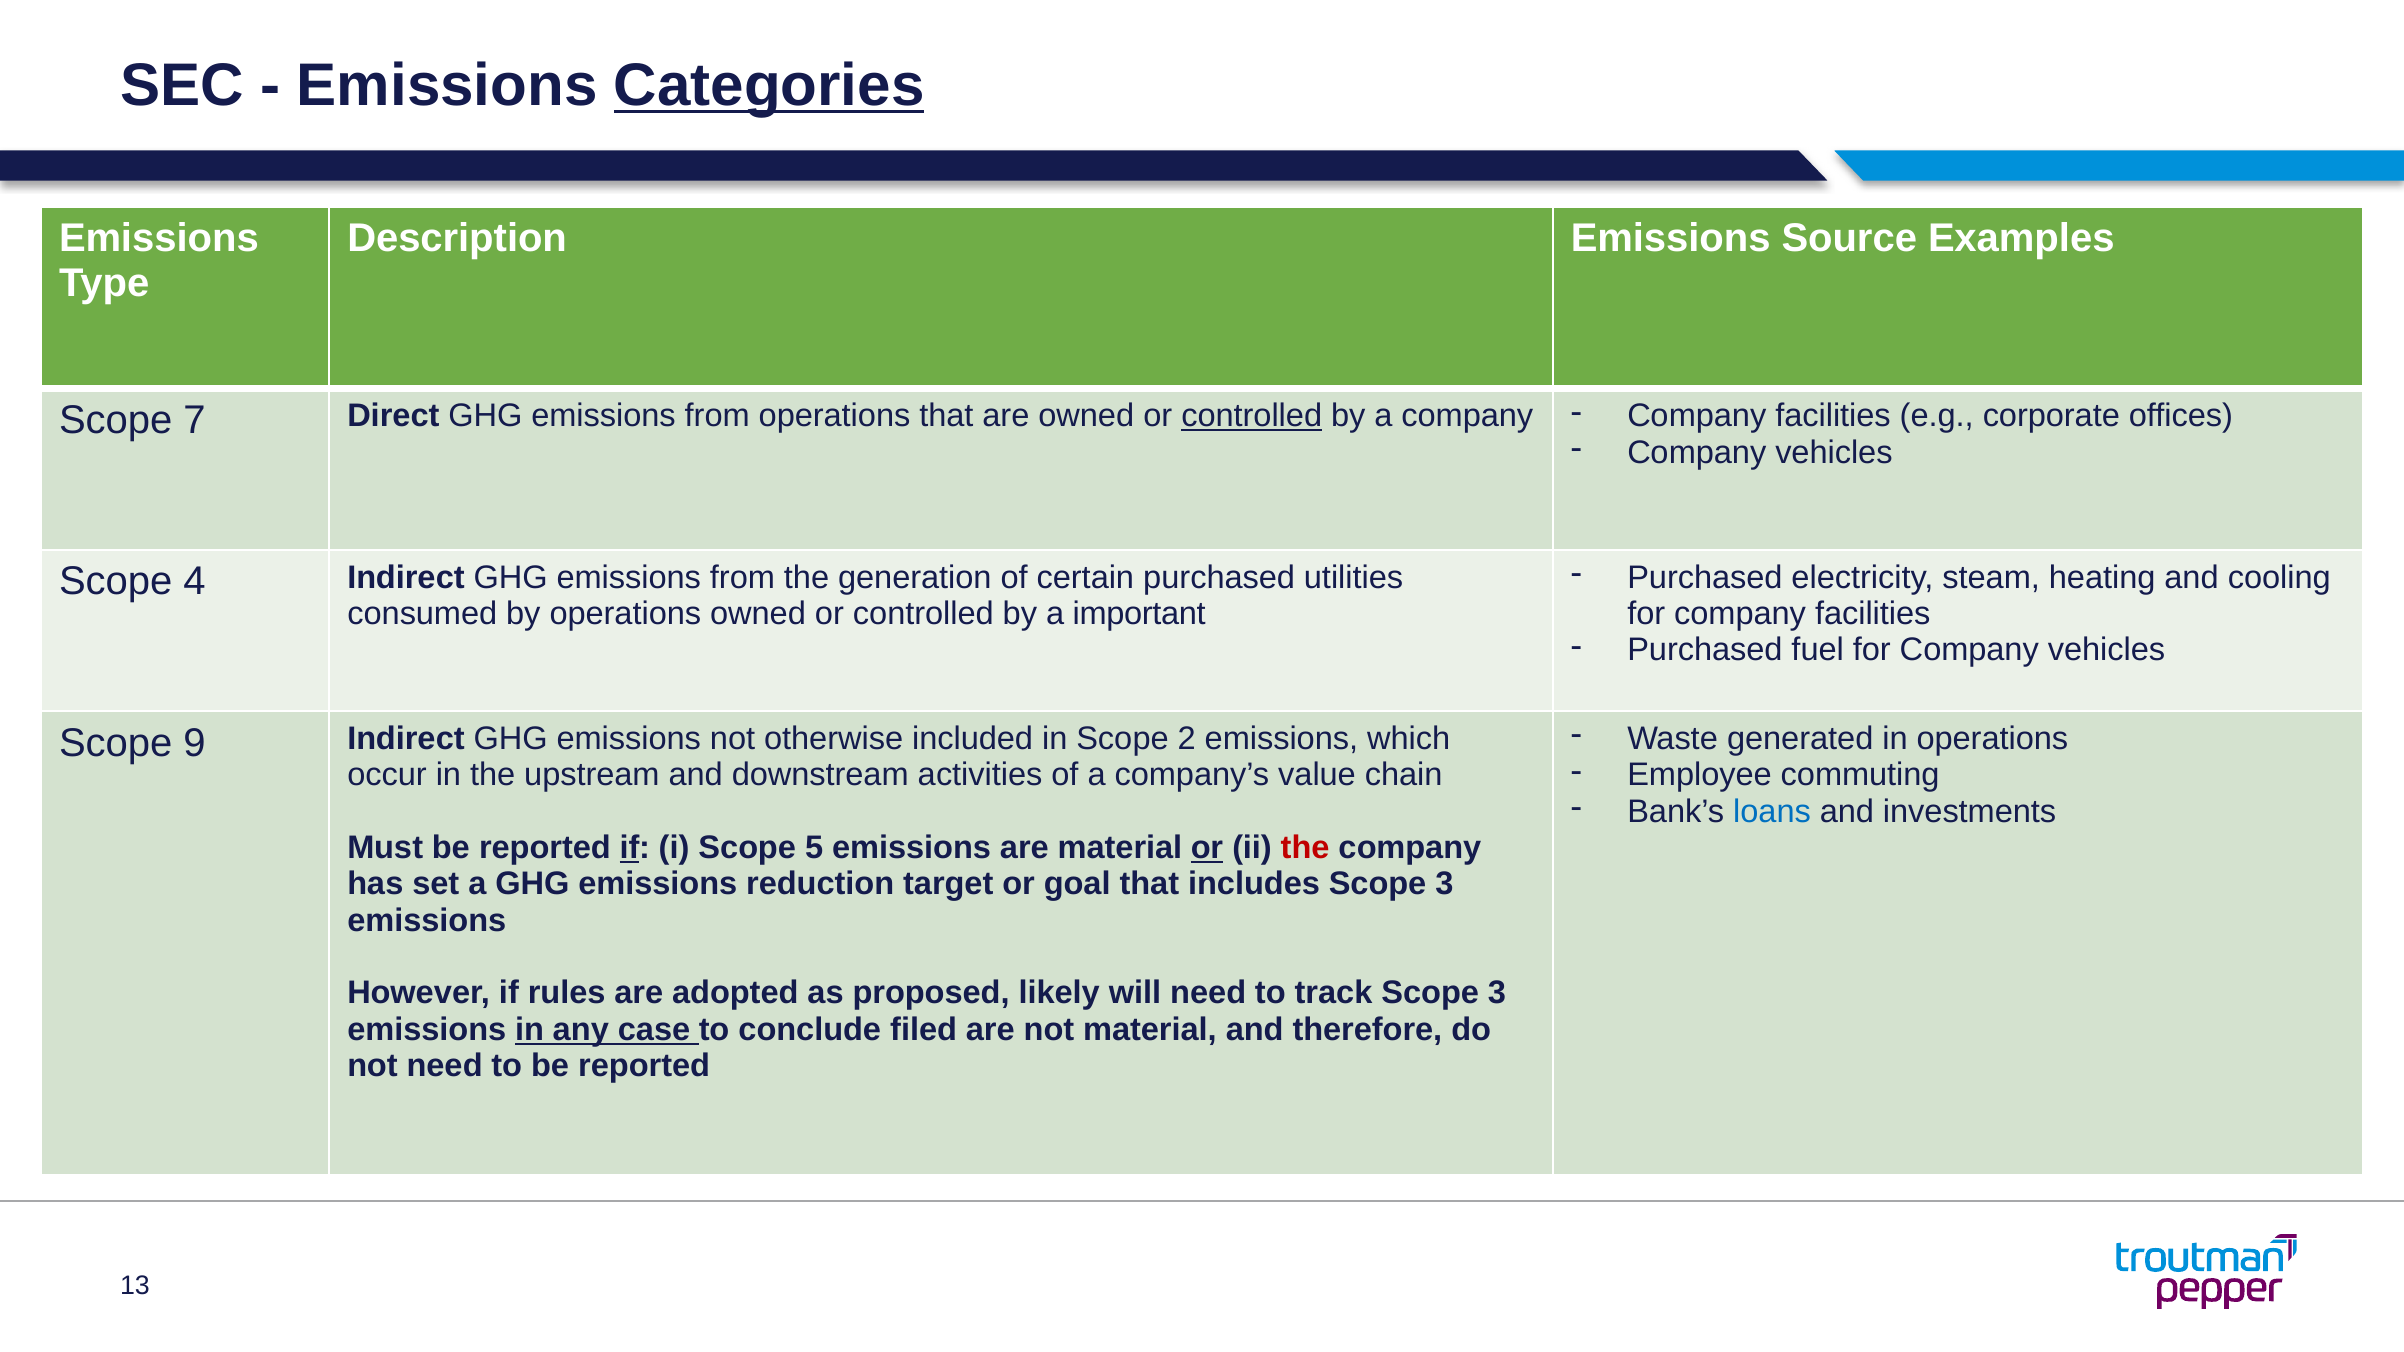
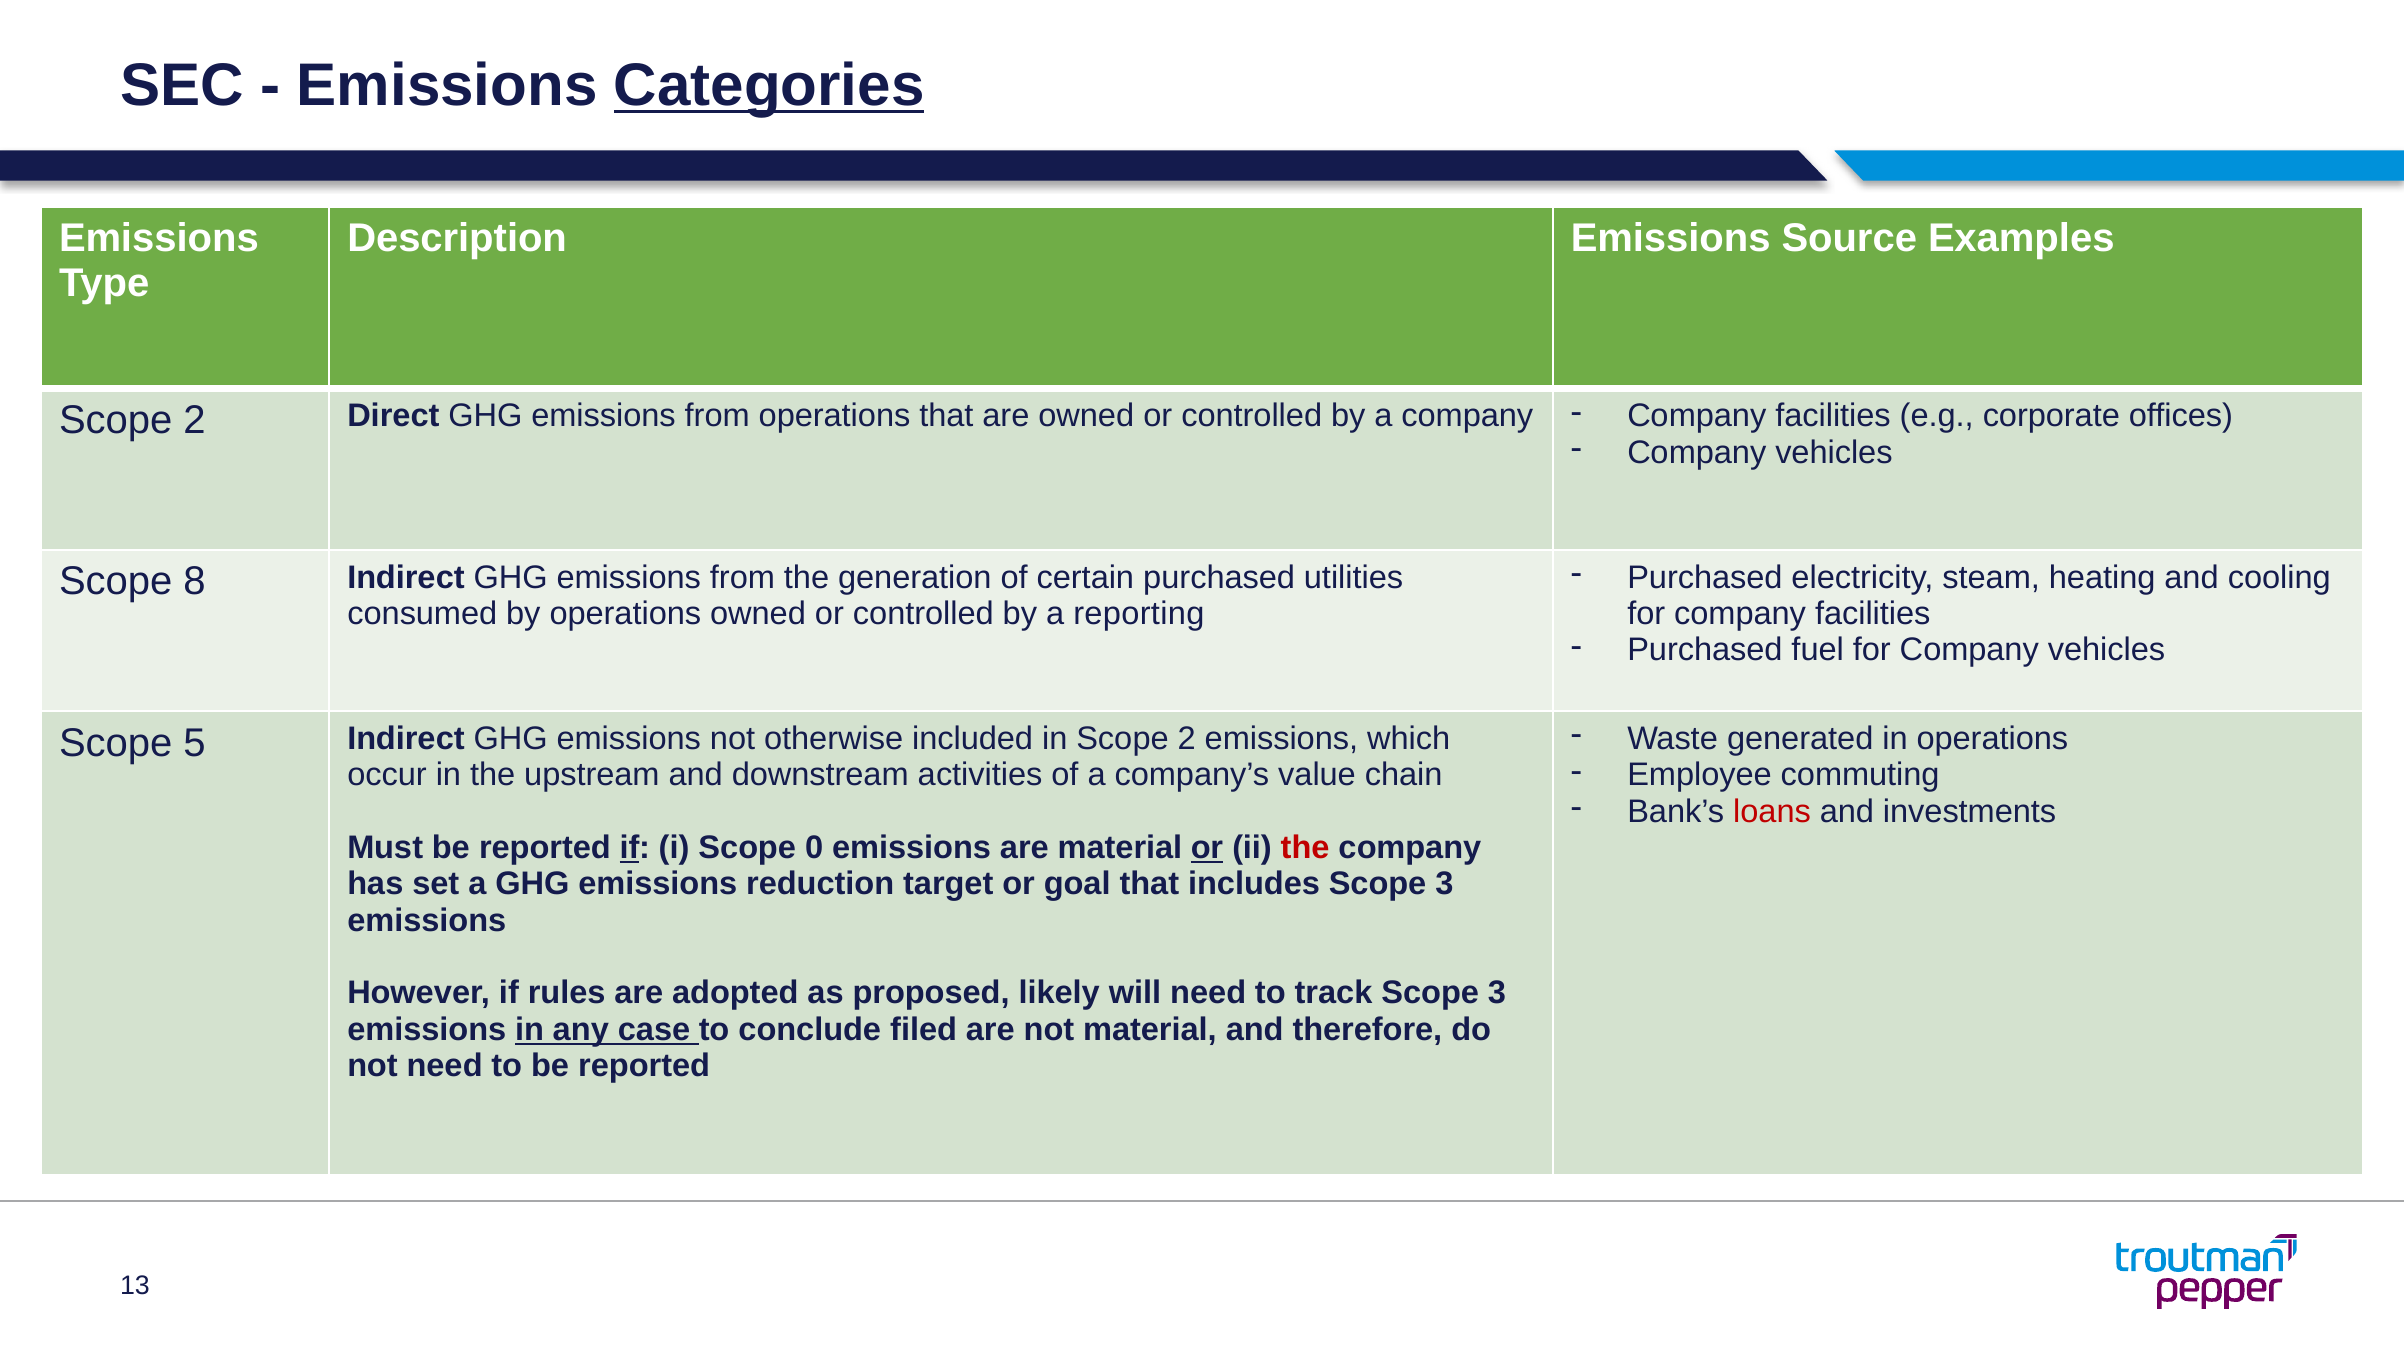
7 at (195, 420): 7 -> 2
controlled at (1252, 416) underline: present -> none
4: 4 -> 8
important: important -> reporting
9: 9 -> 5
loans colour: blue -> red
5: 5 -> 0
